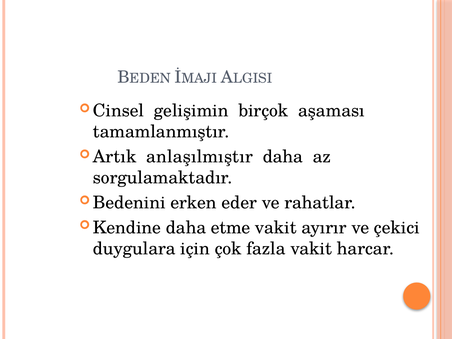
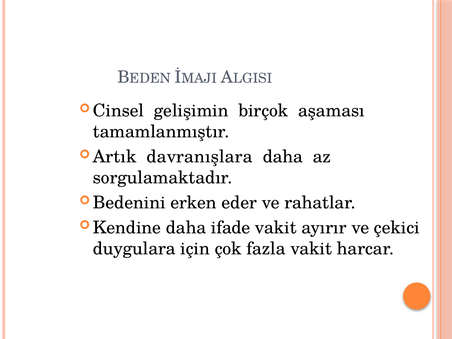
anlaşılmıştır: anlaşılmıştır -> davranışlara
etme: etme -> ifade
